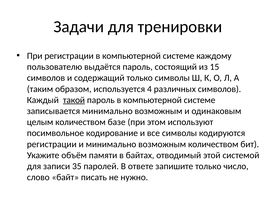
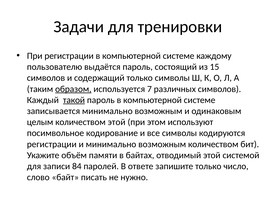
образом underline: none -> present
4: 4 -> 7
количеством базе: базе -> этой
35: 35 -> 84
